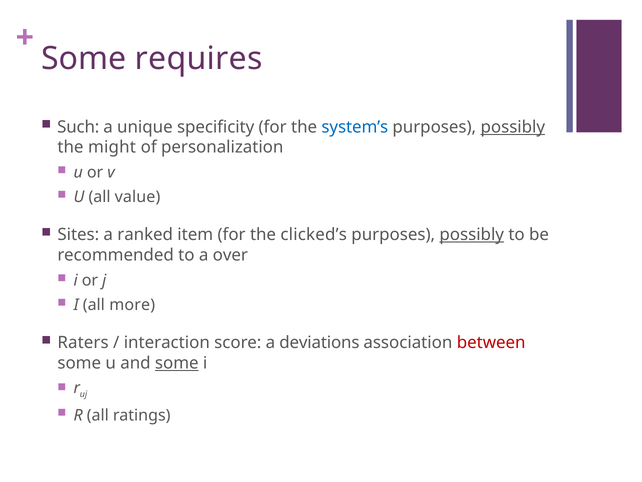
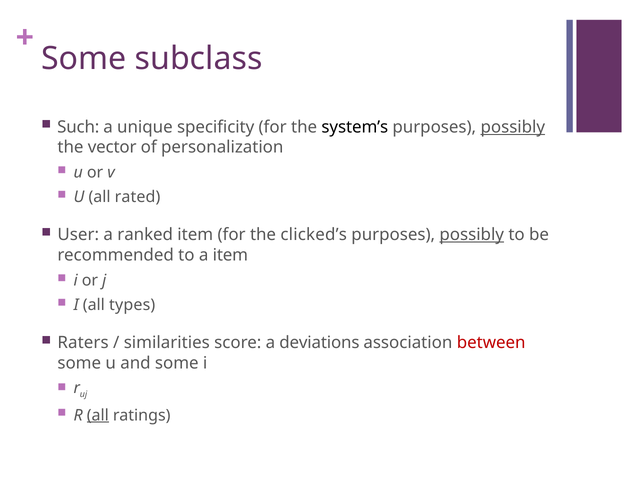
requires: requires -> subclass
system’s colour: blue -> black
might: might -> vector
value: value -> rated
Sites: Sites -> User
a over: over -> item
more: more -> types
interaction: interaction -> similarities
some at (177, 363) underline: present -> none
all at (98, 415) underline: none -> present
